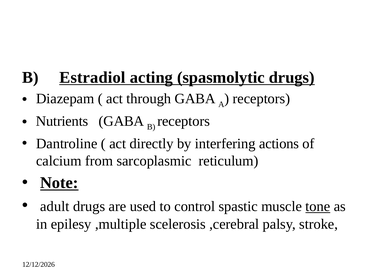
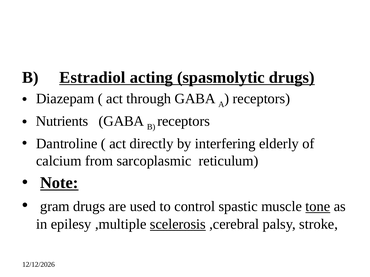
actions: actions -> elderly
adult: adult -> gram
scelerosis underline: none -> present
